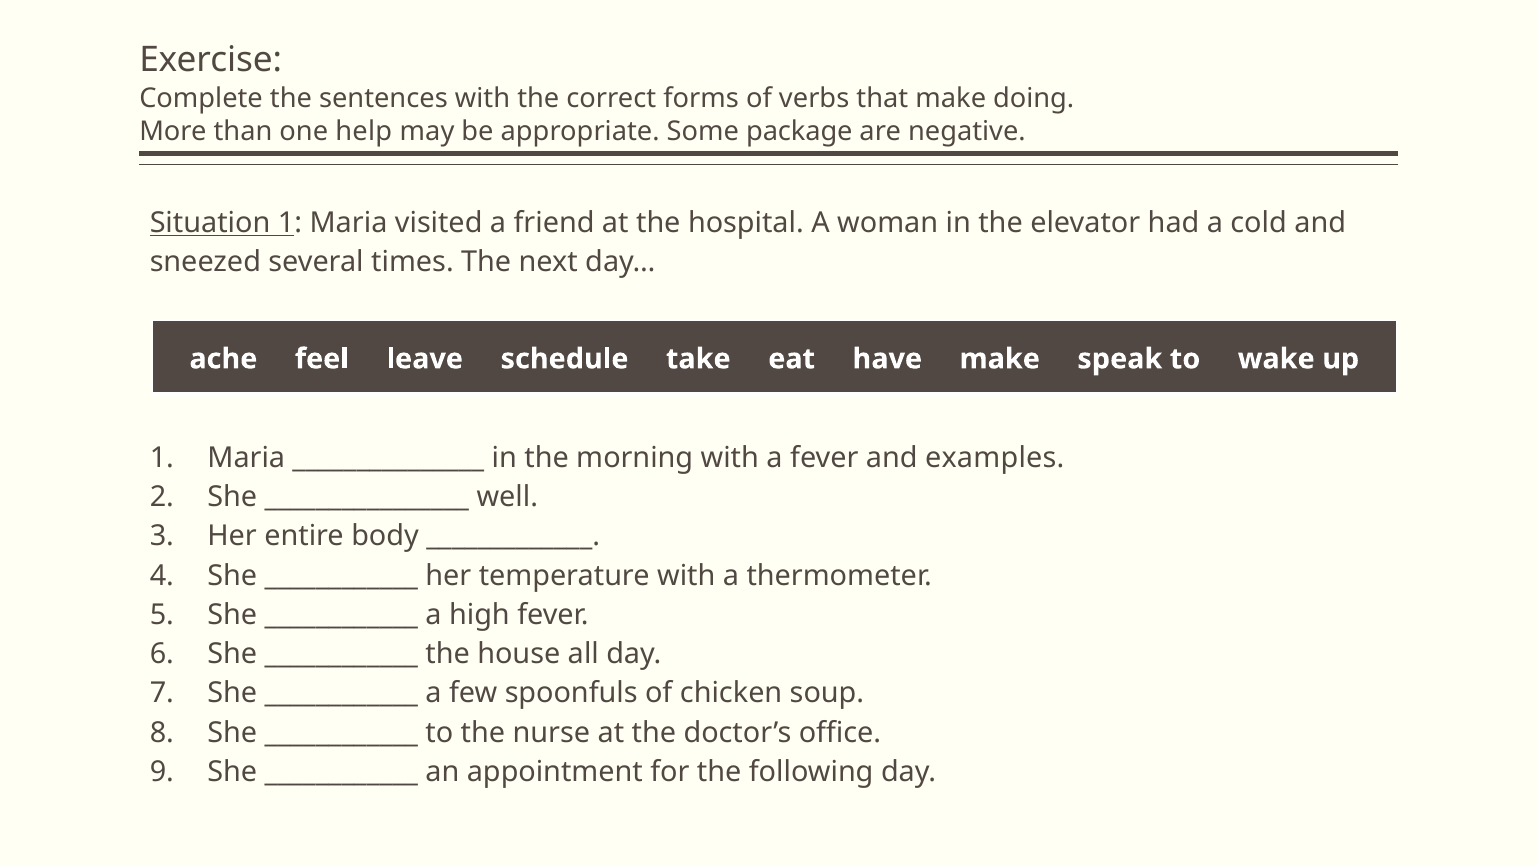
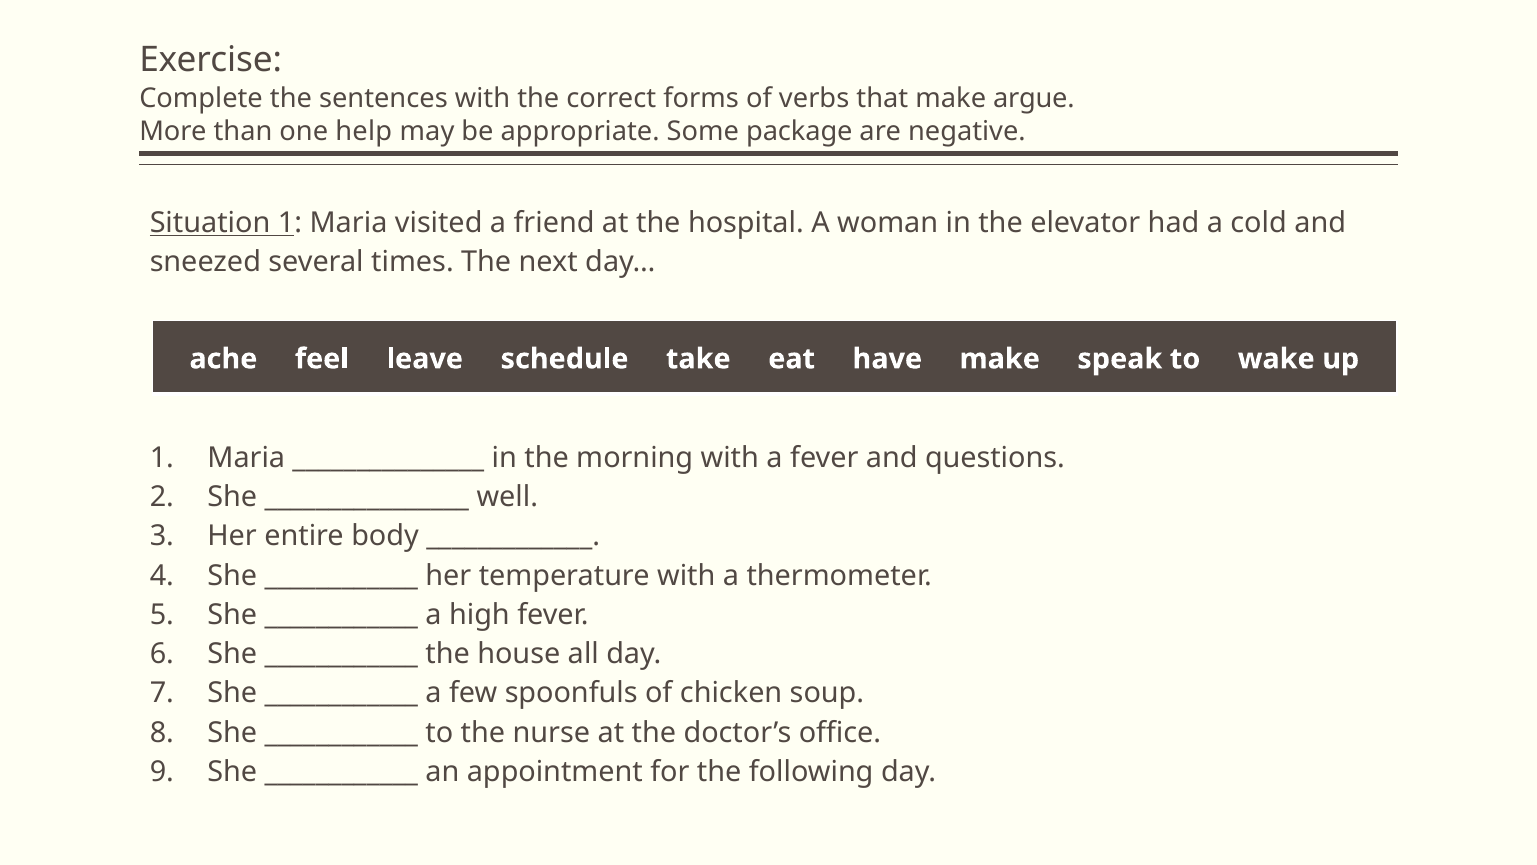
doing: doing -> argue
examples: examples -> questions
